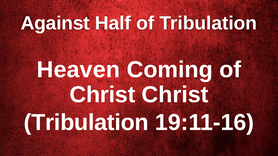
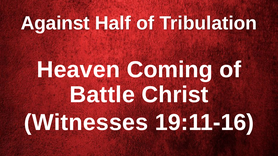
Christ at (102, 95): Christ -> Battle
Tribulation at (86, 123): Tribulation -> Witnesses
